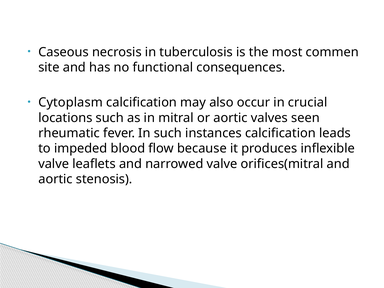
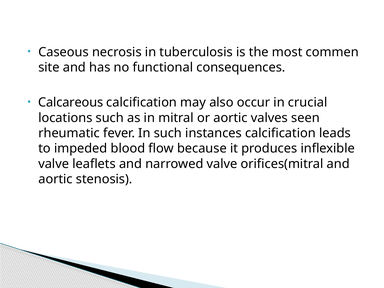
Cytoplasm: Cytoplasm -> Calcareous
